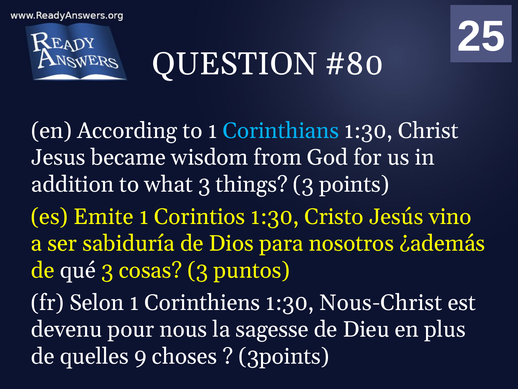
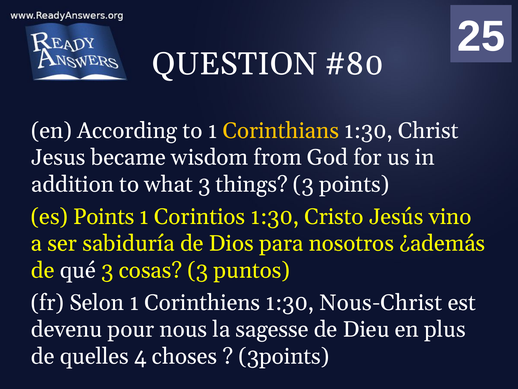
Corinthians colour: light blue -> yellow
es Emite: Emite -> Points
9: 9 -> 4
